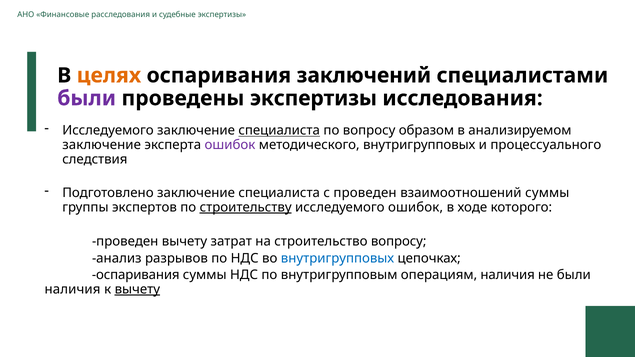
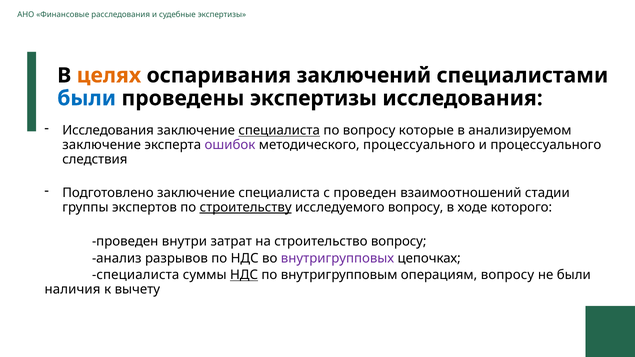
были at (87, 98) colour: purple -> blue
Исследуемого at (108, 131): Исследуемого -> Исследования
образом: образом -> которые
методического внутригрупповых: внутригрупповых -> процессуального
взаимоотношений суммы: суммы -> стадии
исследуемого ошибок: ошибок -> вопросу
проведен вычету: вычету -> внутри
внутригрупповых at (337, 258) colour: blue -> purple
оспаривания at (136, 275): оспаривания -> специалиста
НДС at (244, 275) underline: none -> present
операциям наличия: наличия -> вопросу
вычету at (137, 290) underline: present -> none
